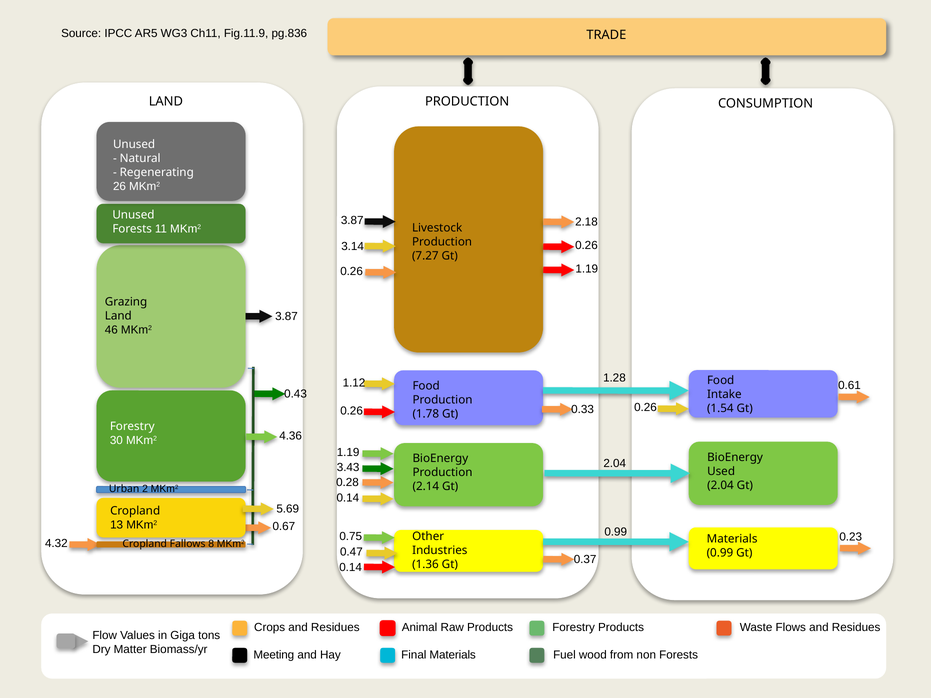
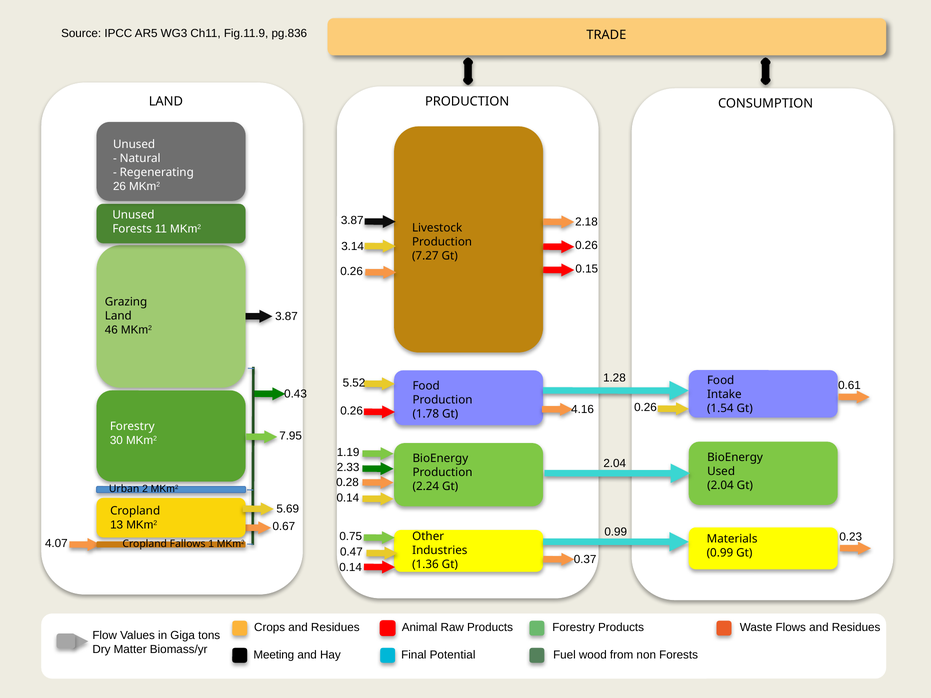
1.19 at (587, 269): 1.19 -> 0.15
1.12: 1.12 -> 5.52
0.33: 0.33 -> 4.16
4.36: 4.36 -> 7.95
3.43: 3.43 -> 2.33
2.14: 2.14 -> 2.24
4.32: 4.32 -> 4.07
8: 8 -> 1
Final Materials: Materials -> Potential
